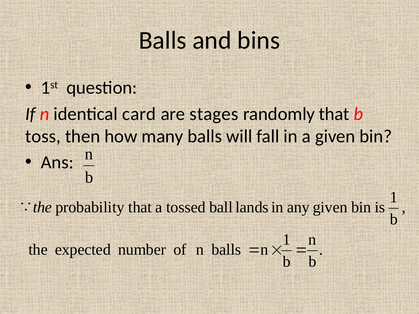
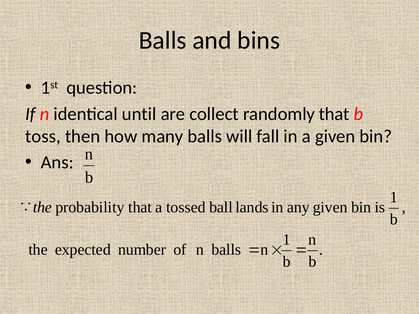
card: card -> until
stages: stages -> collect
